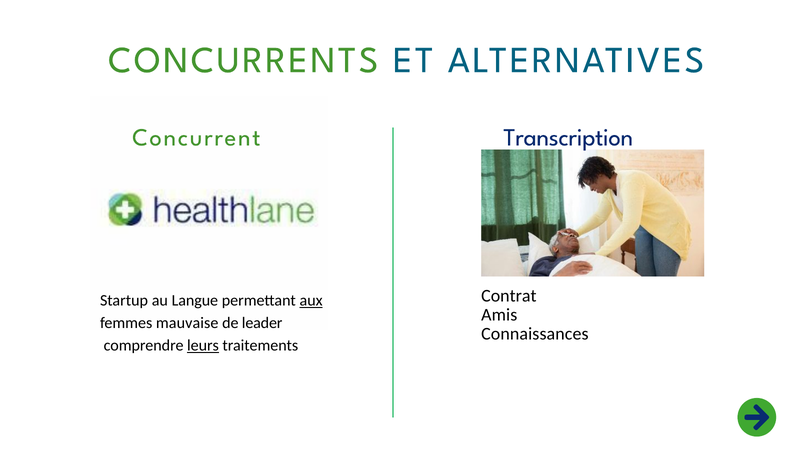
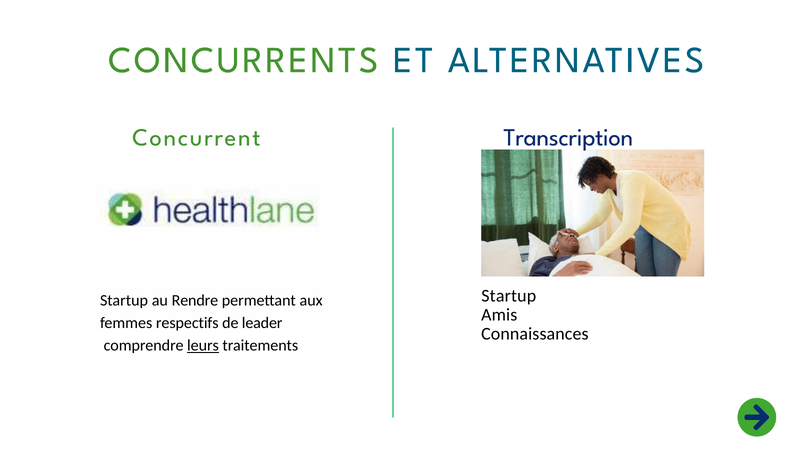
Contrat at (509, 296): Contrat -> Startup
Langue: Langue -> Rendre
aux underline: present -> none
mauvaise: mauvaise -> respectifs
